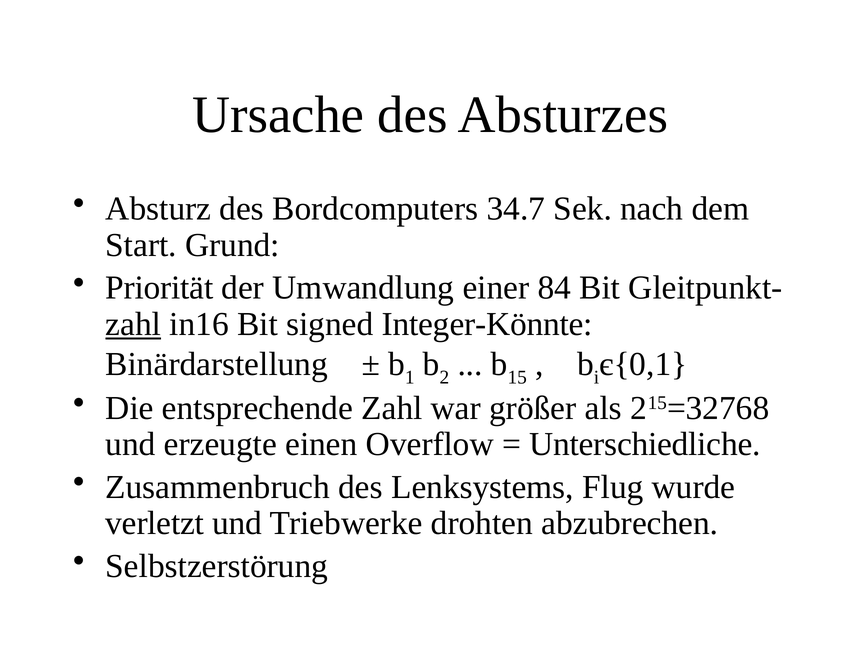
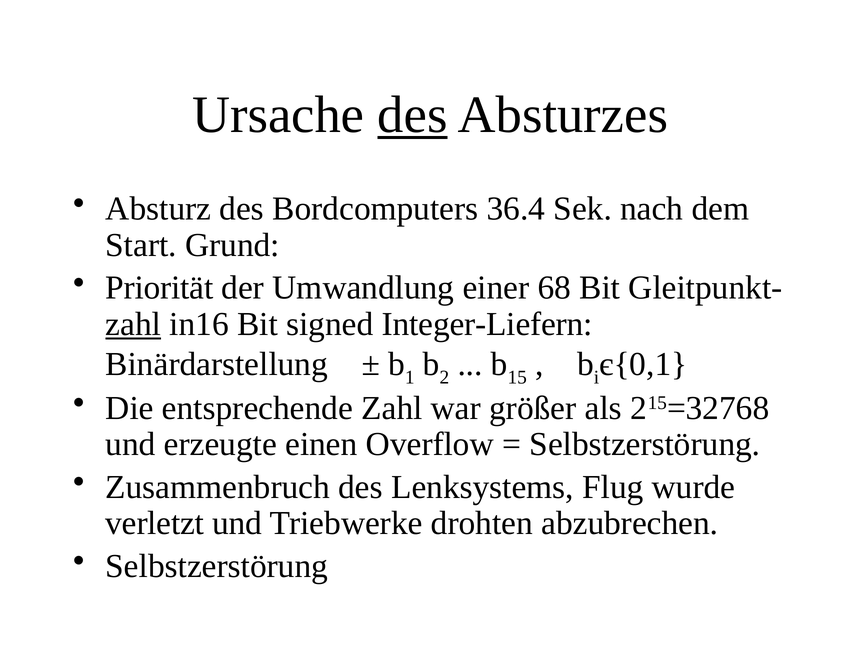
des at (412, 115) underline: none -> present
34.7: 34.7 -> 36.4
84: 84 -> 68
Integer-Könnte: Integer-Könnte -> Integer-Liefern
Unterschiedliche at (645, 444): Unterschiedliche -> Selbstzerstörung
